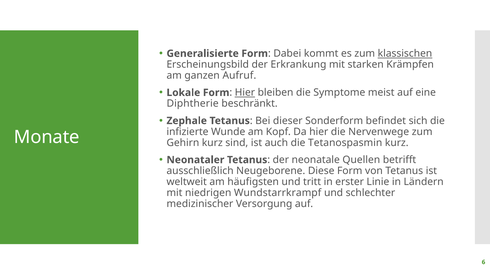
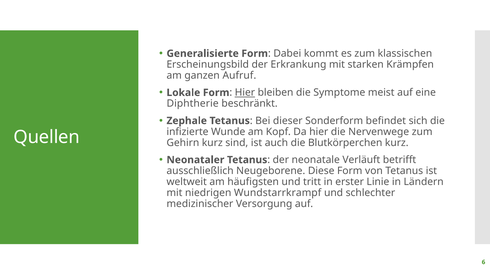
klassischen underline: present -> none
Monate: Monate -> Quellen
Tetanospasmin: Tetanospasmin -> Blutkörperchen
Quellen: Quellen -> Verläuft
